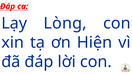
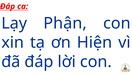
Lòng: Lòng -> Phận
